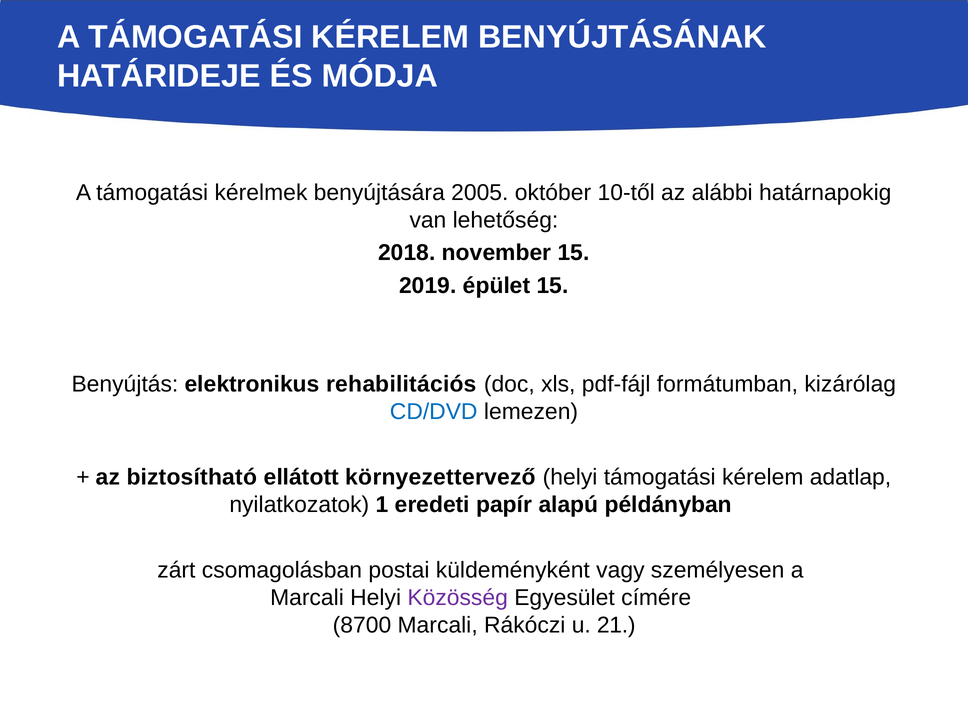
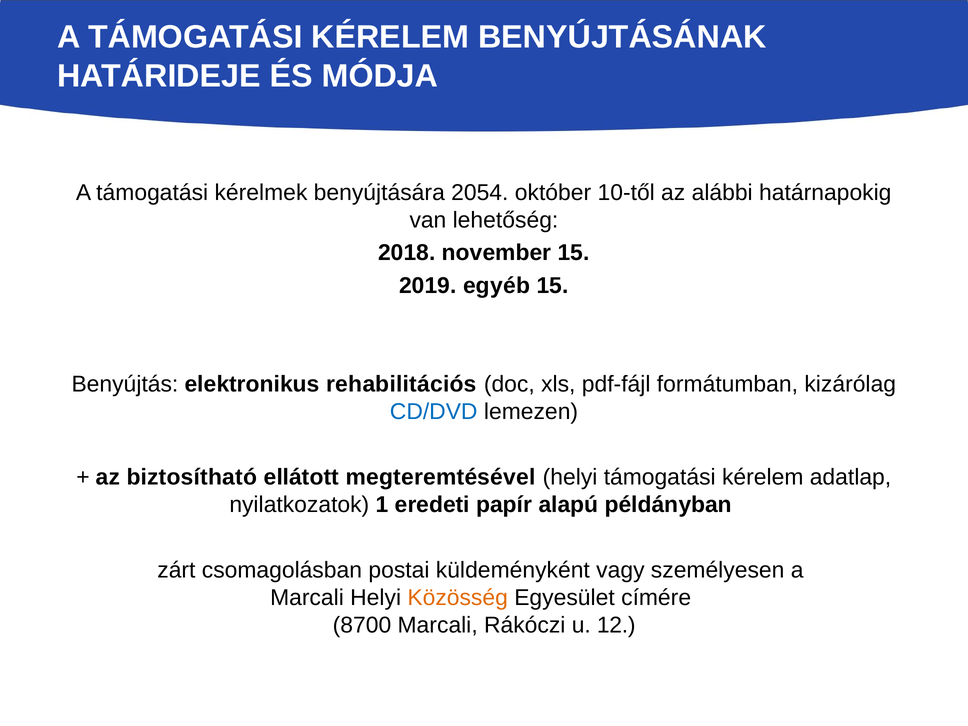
2005: 2005 -> 2054
épület: épület -> egyéb
környezettervező: környezettervező -> megteremtésével
Közösség colour: purple -> orange
21: 21 -> 12
